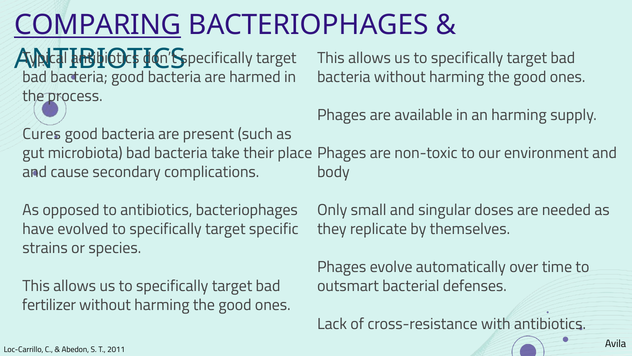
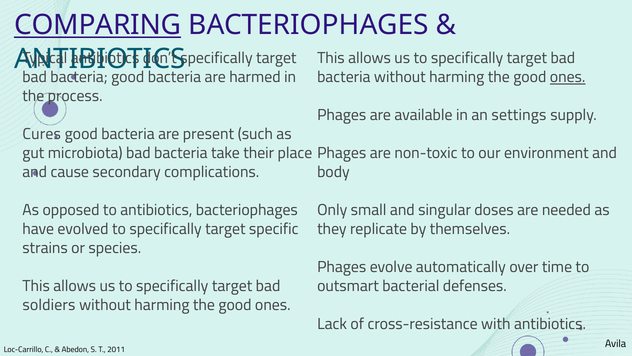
ones at (568, 77) underline: none -> present
an harming: harming -> settings
fertilizer: fertilizer -> soldiers
